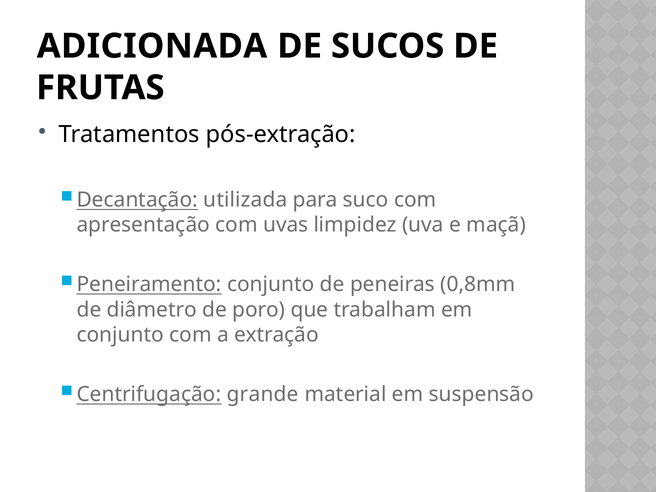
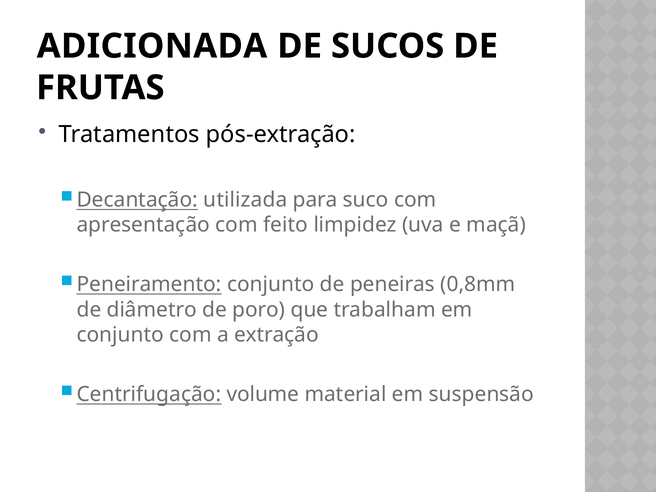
uvas: uvas -> feito
grande: grande -> volume
